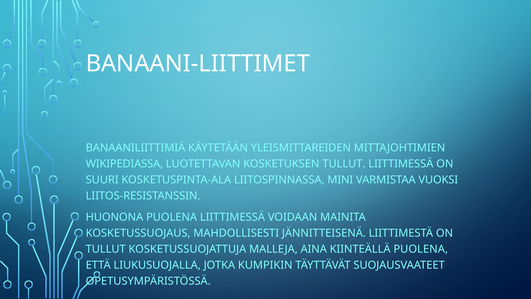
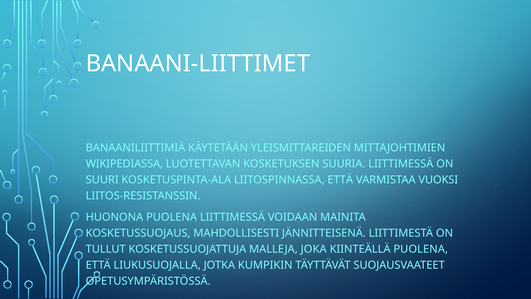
KOSKETUKSEN TULLUT: TULLUT -> SUURIA
LIITOSPINNASSA MINI: MINI -> ETTÄ
AINA: AINA -> JOKA
